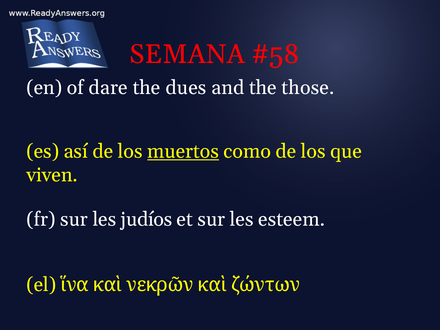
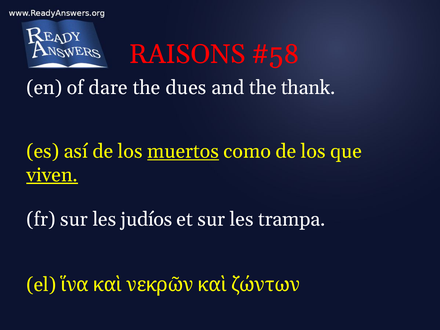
SEMANA: SEMANA -> RAISONS
those: those -> thank
viven underline: none -> present
esteem: esteem -> trampa
